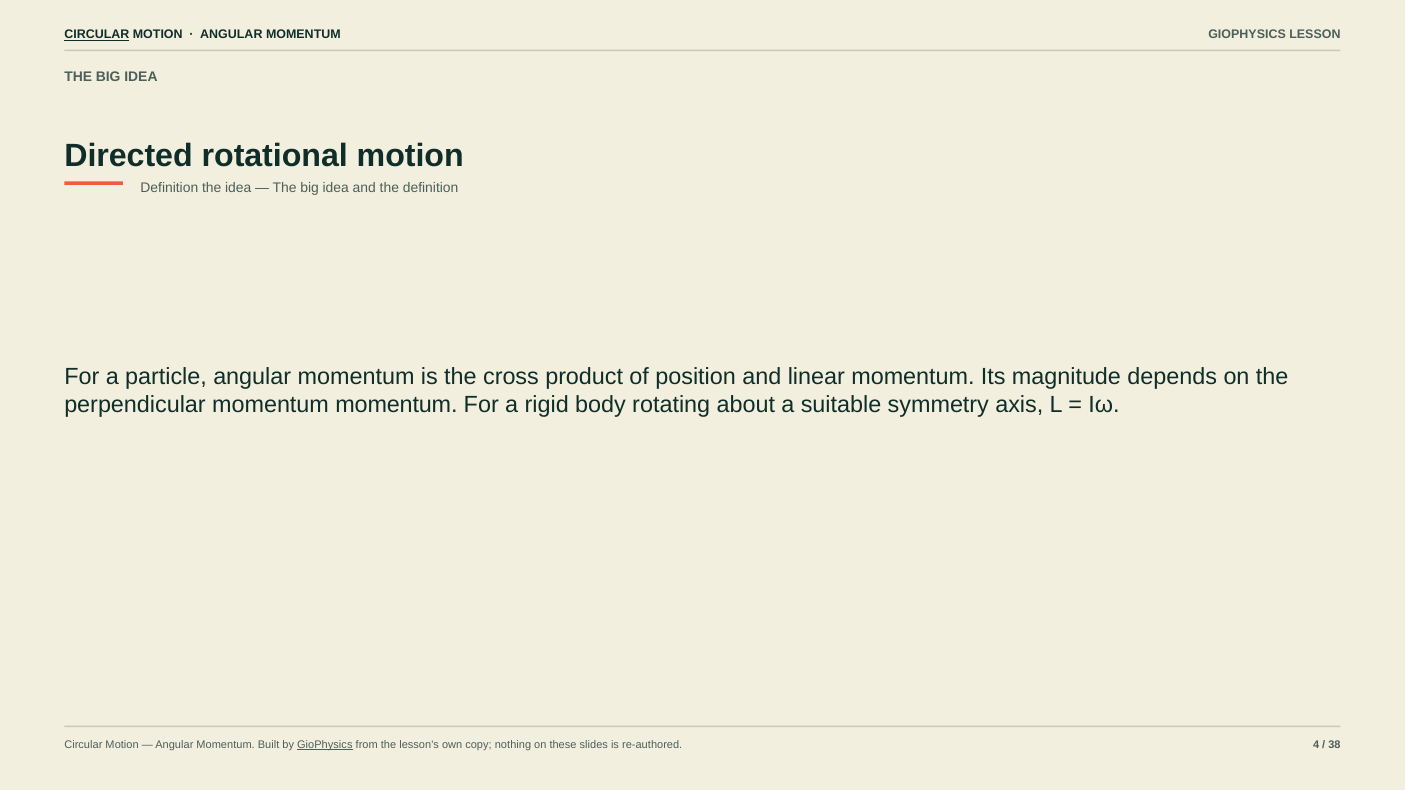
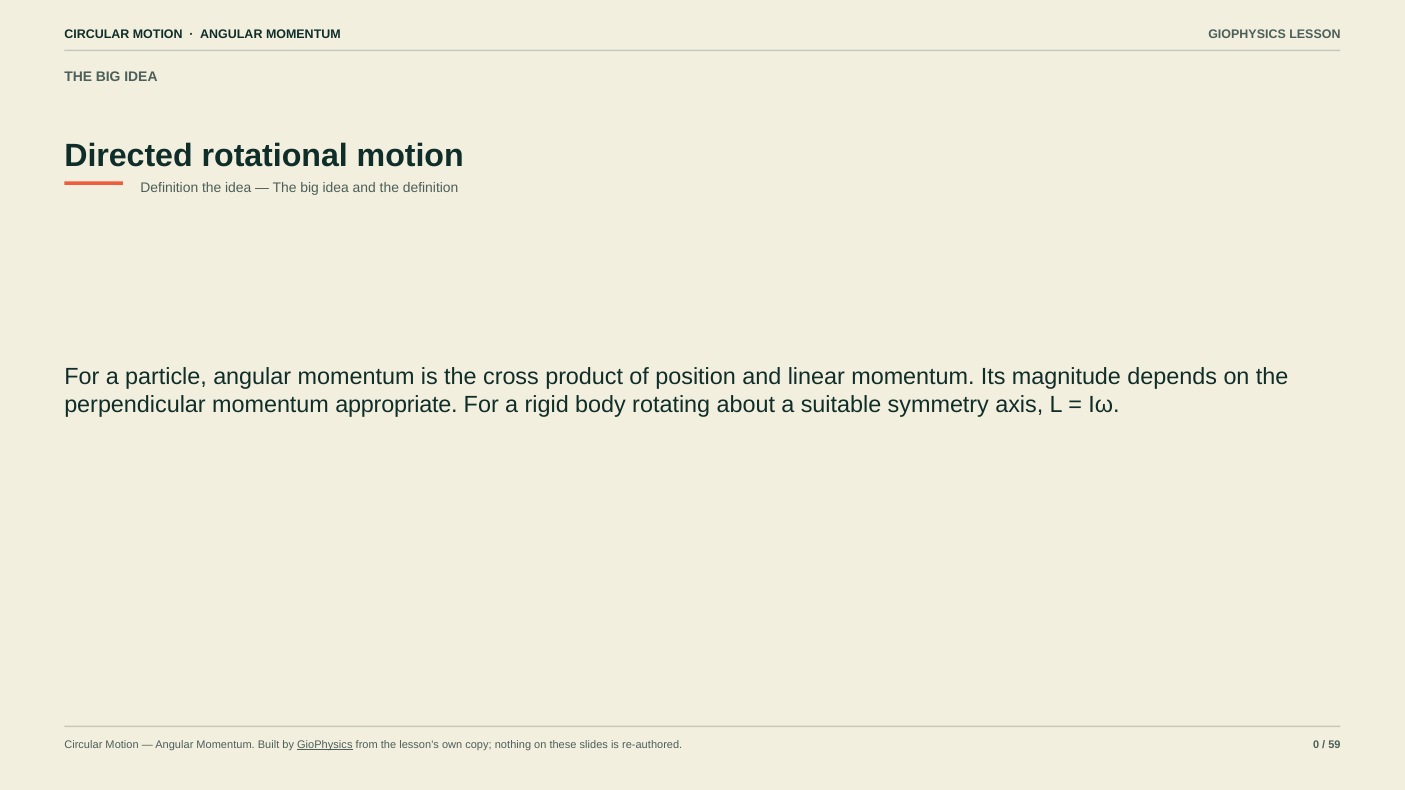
CIRCULAR at (97, 35) underline: present -> none
momentum momentum: momentum -> appropriate
4: 4 -> 0
38: 38 -> 59
